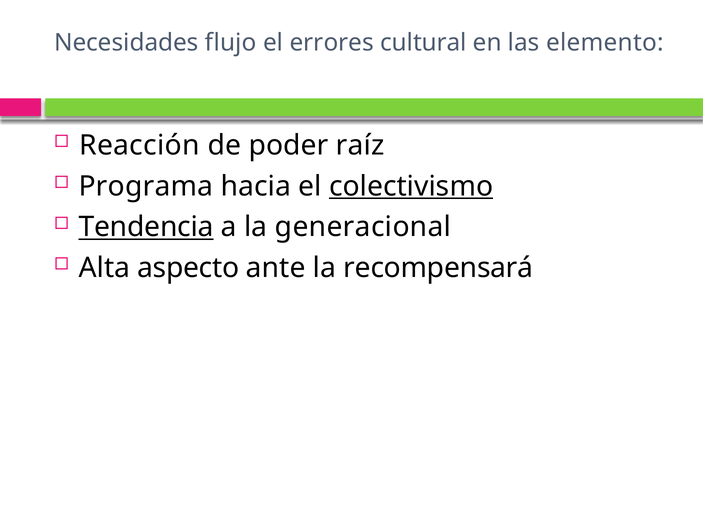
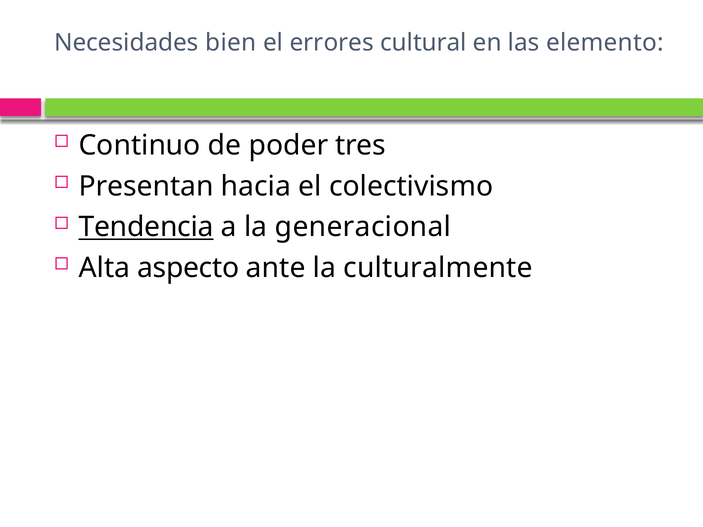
flujo: flujo -> bien
Reacción: Reacción -> Continuo
raíz: raíz -> tres
Programa: Programa -> Presentan
colectivismo underline: present -> none
recompensará: recompensará -> culturalmente
